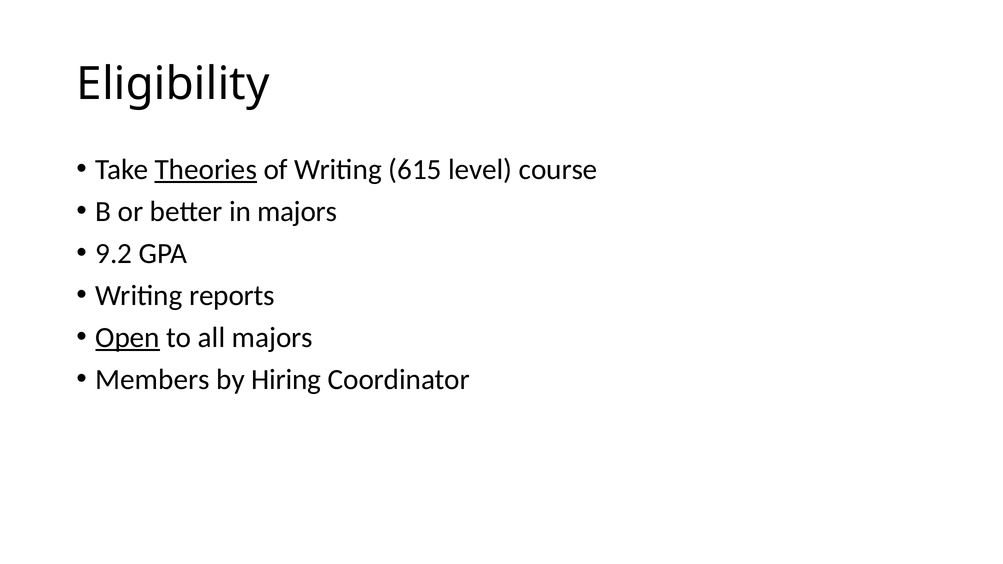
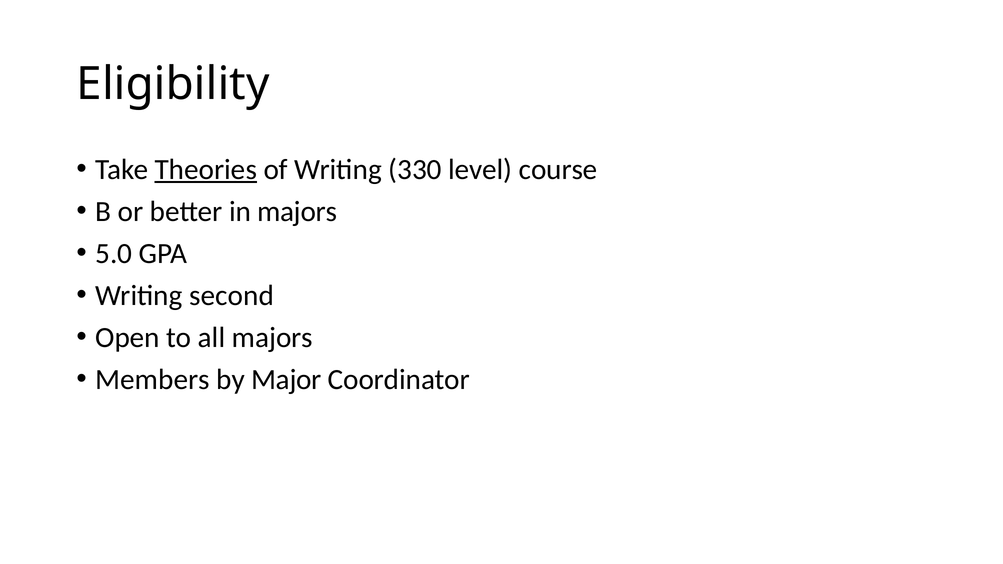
615: 615 -> 330
9.2: 9.2 -> 5.0
reports: reports -> second
Open underline: present -> none
Hiring: Hiring -> Major
